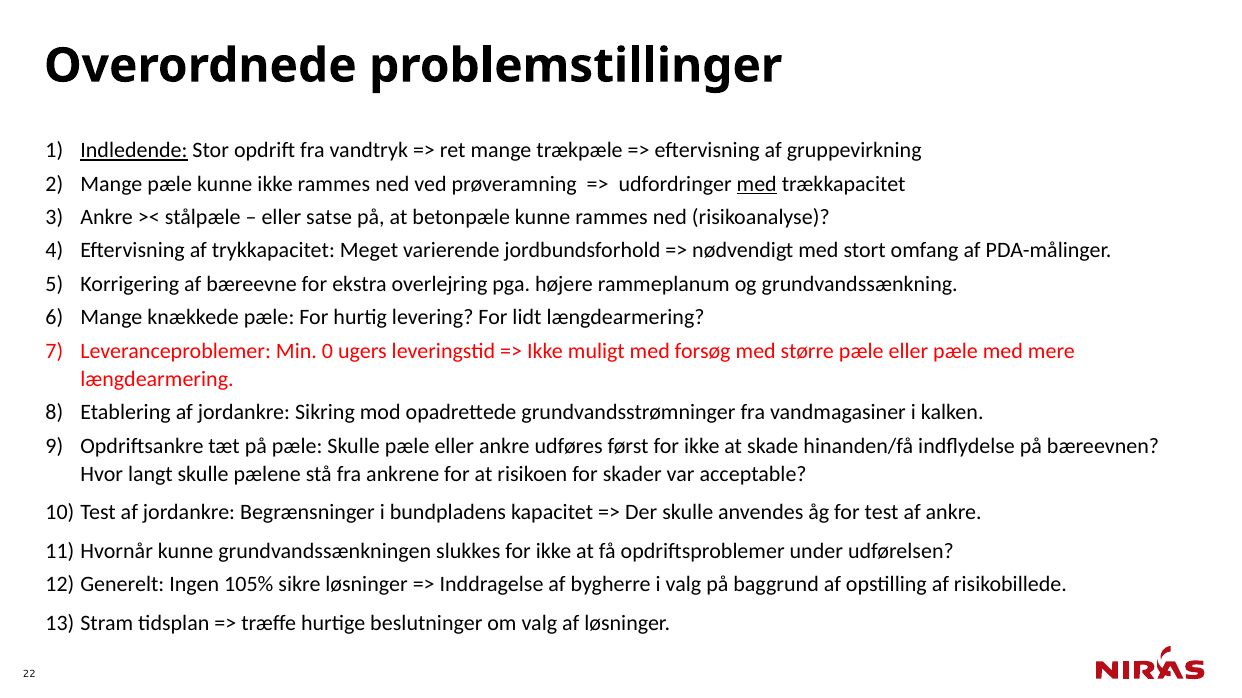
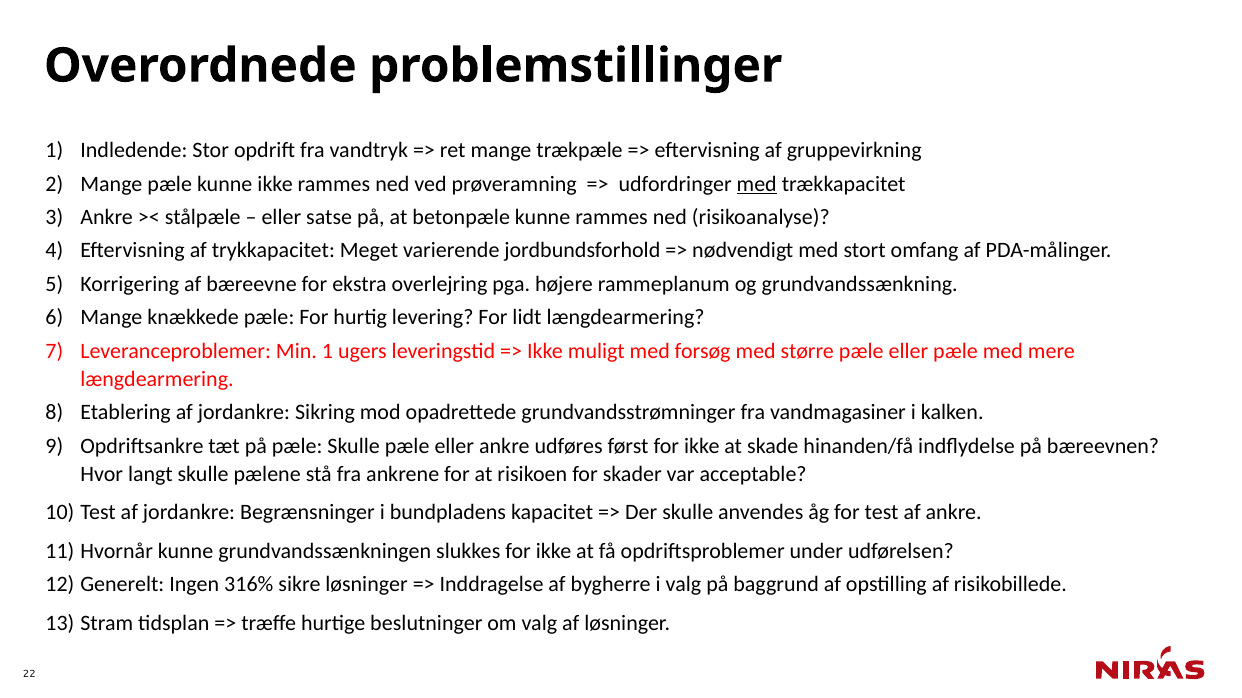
Indledende underline: present -> none
Min 0: 0 -> 1
105%: 105% -> 316%
